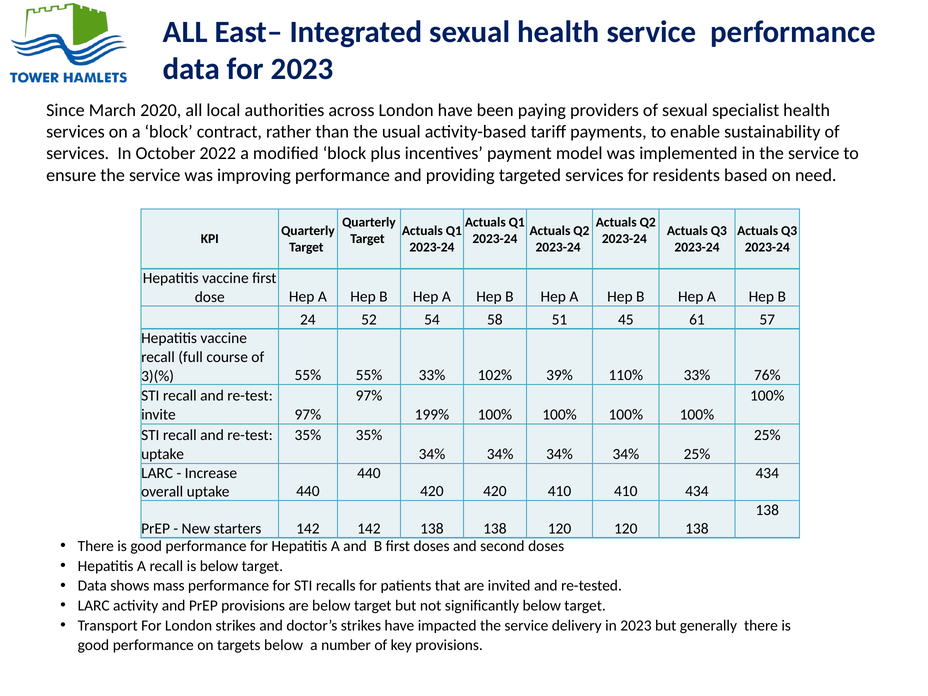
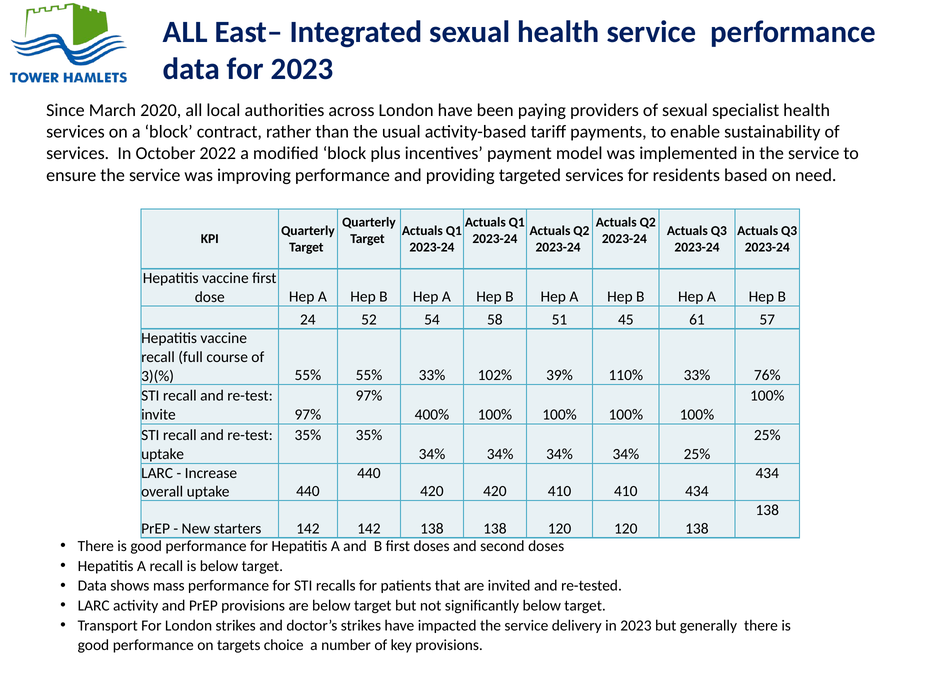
199%: 199% -> 400%
targets below: below -> choice
